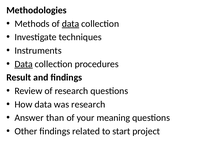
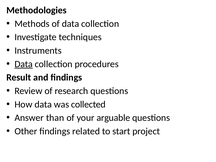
data at (71, 24) underline: present -> none
was research: research -> collected
meaning: meaning -> arguable
